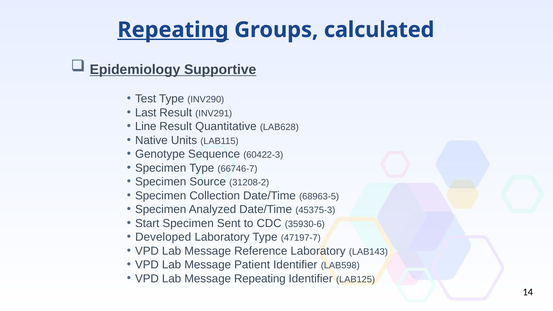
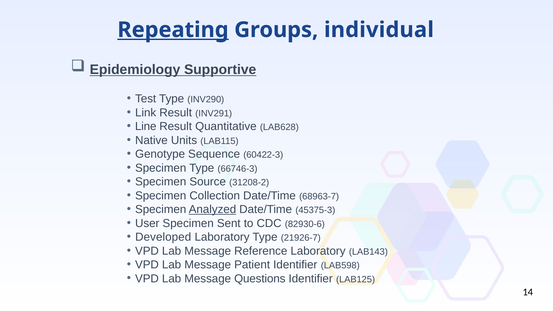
calculated: calculated -> individual
Last: Last -> Link
66746-7: 66746-7 -> 66746-3
68963-5: 68963-5 -> 68963-7
Analyzed underline: none -> present
Start: Start -> User
35930-6: 35930-6 -> 82930-6
47197-7: 47197-7 -> 21926-7
Message Repeating: Repeating -> Questions
